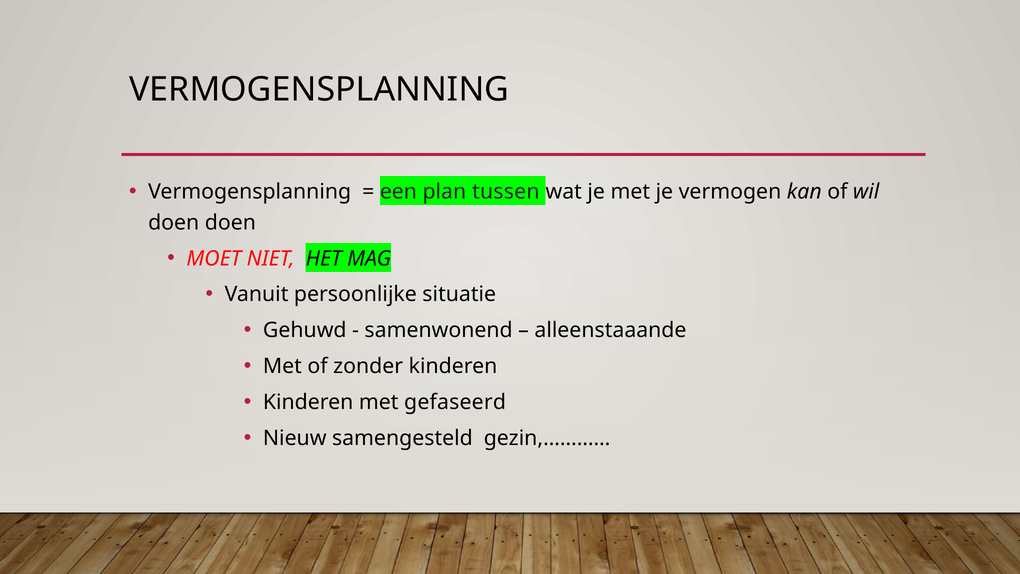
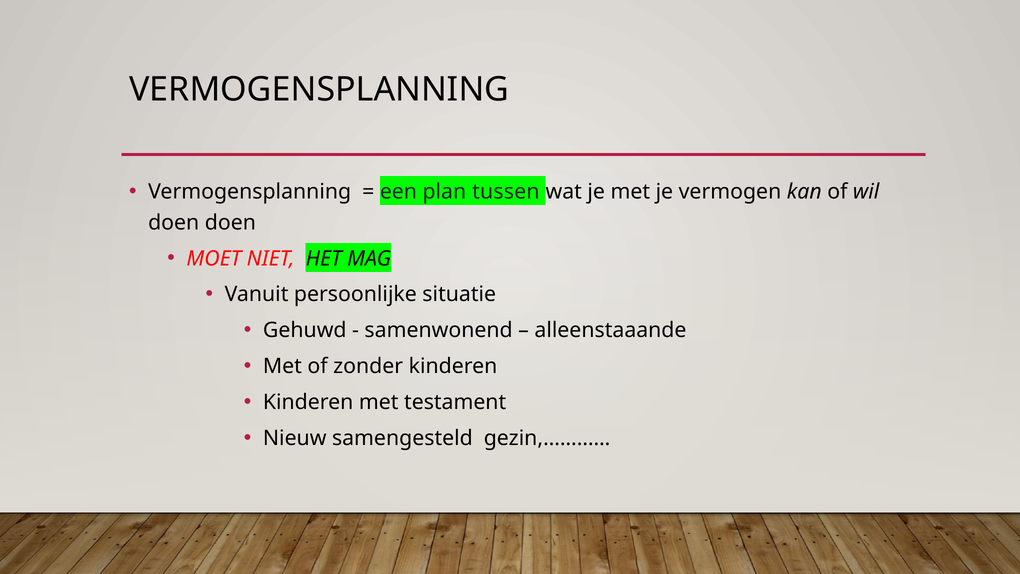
gefaseerd: gefaseerd -> testament
